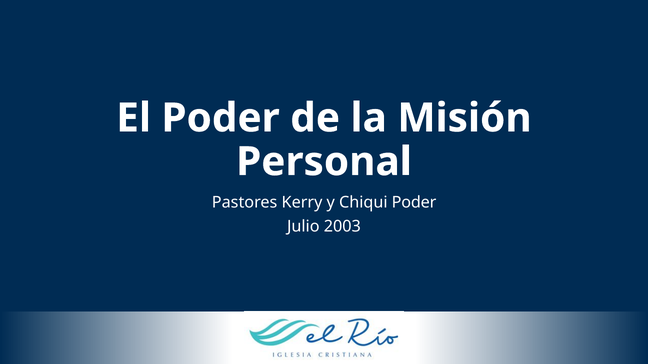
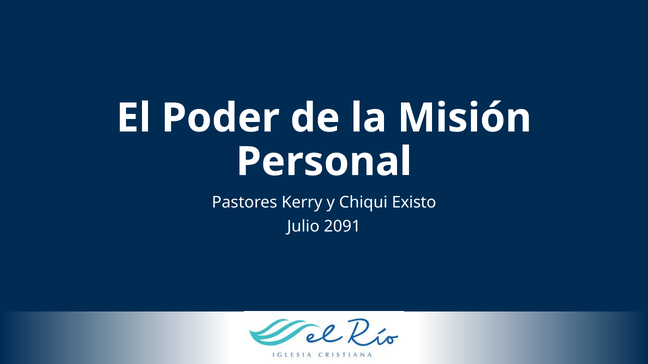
Chiqui Poder: Poder -> Existo
2003: 2003 -> 2091
